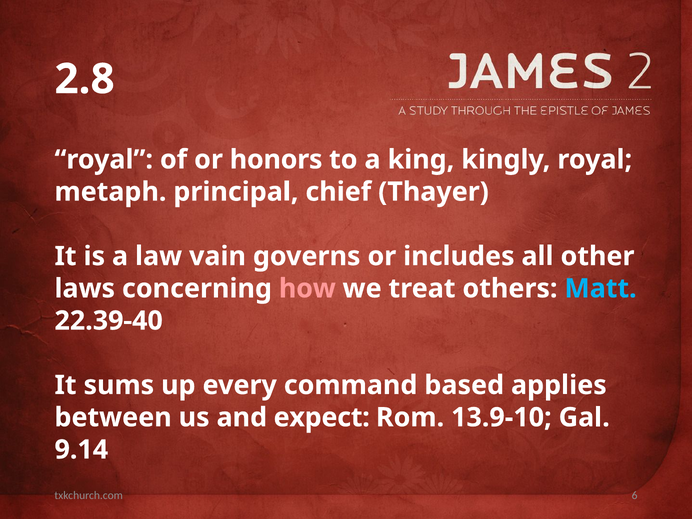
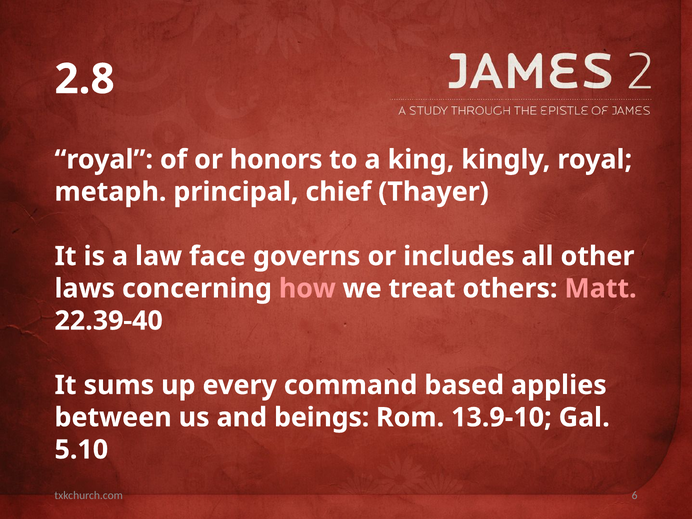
vain: vain -> face
Matt colour: light blue -> pink
expect: expect -> beings
9.14: 9.14 -> 5.10
